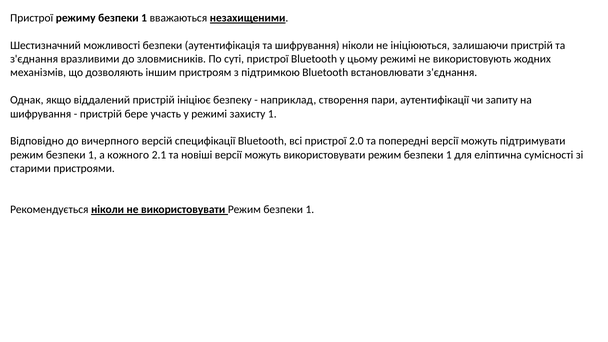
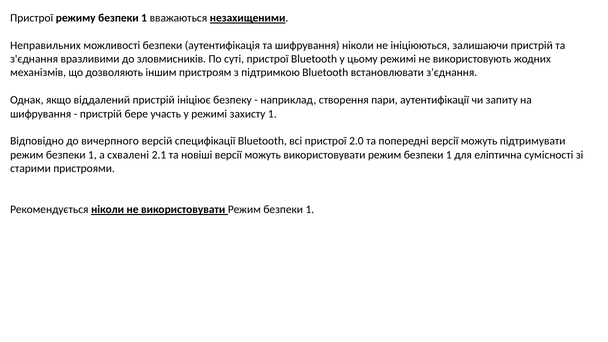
Шестизначний: Шестизначний -> Неправильних
кожного: кожного -> схвалені
